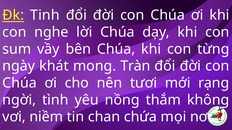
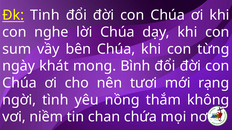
Tràn: Tràn -> Bình
